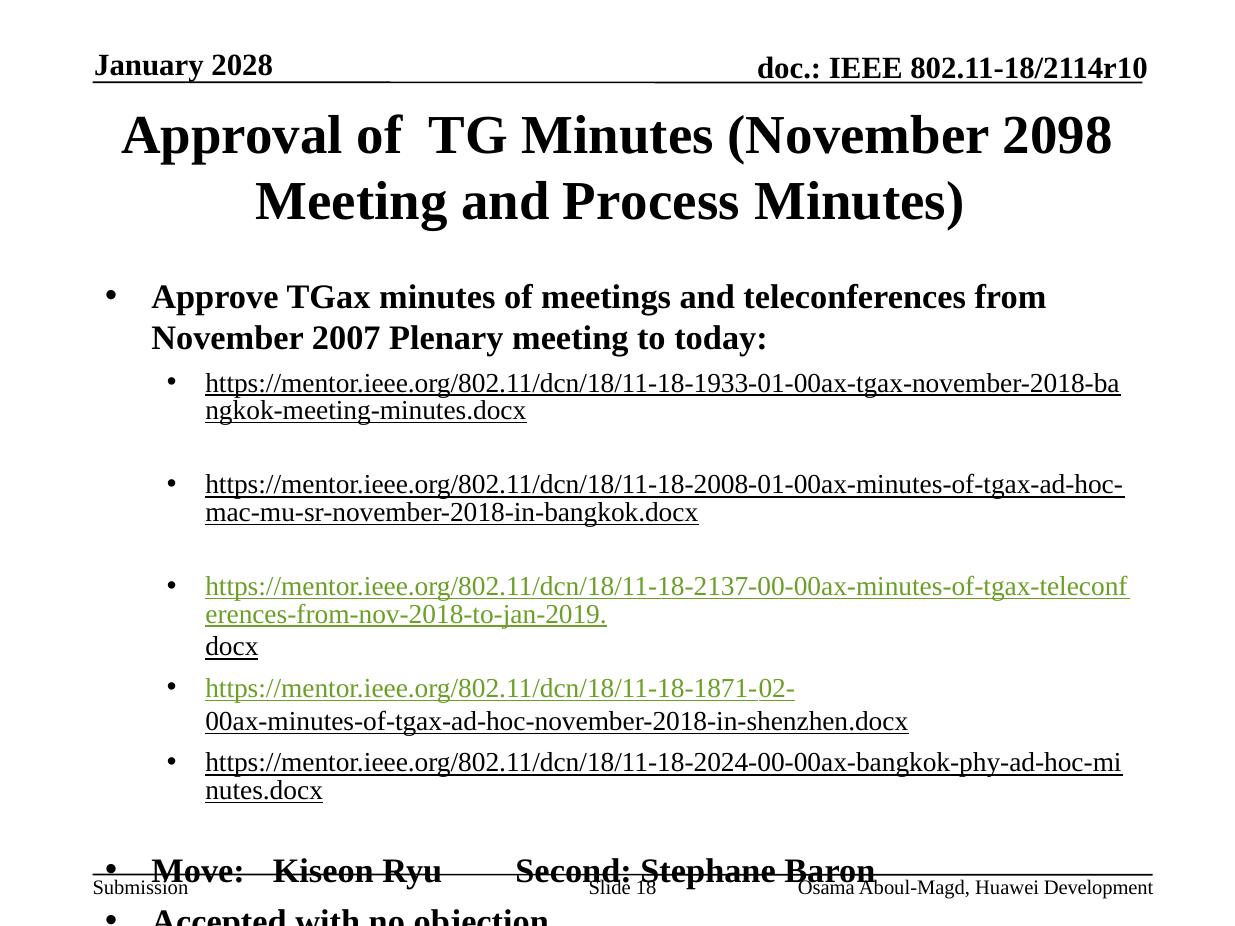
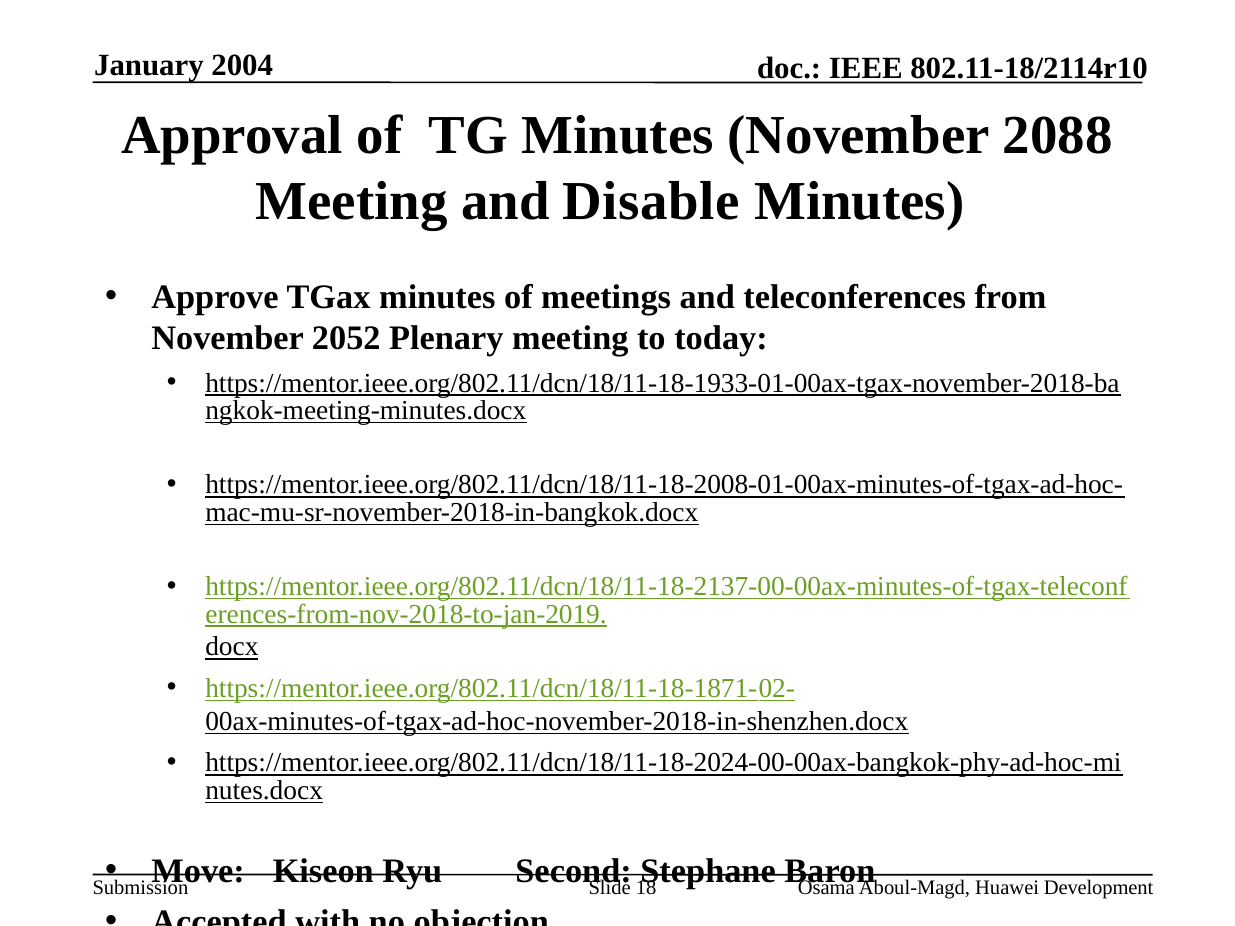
2028: 2028 -> 2004
2098: 2098 -> 2088
Process: Process -> Disable
2007: 2007 -> 2052
